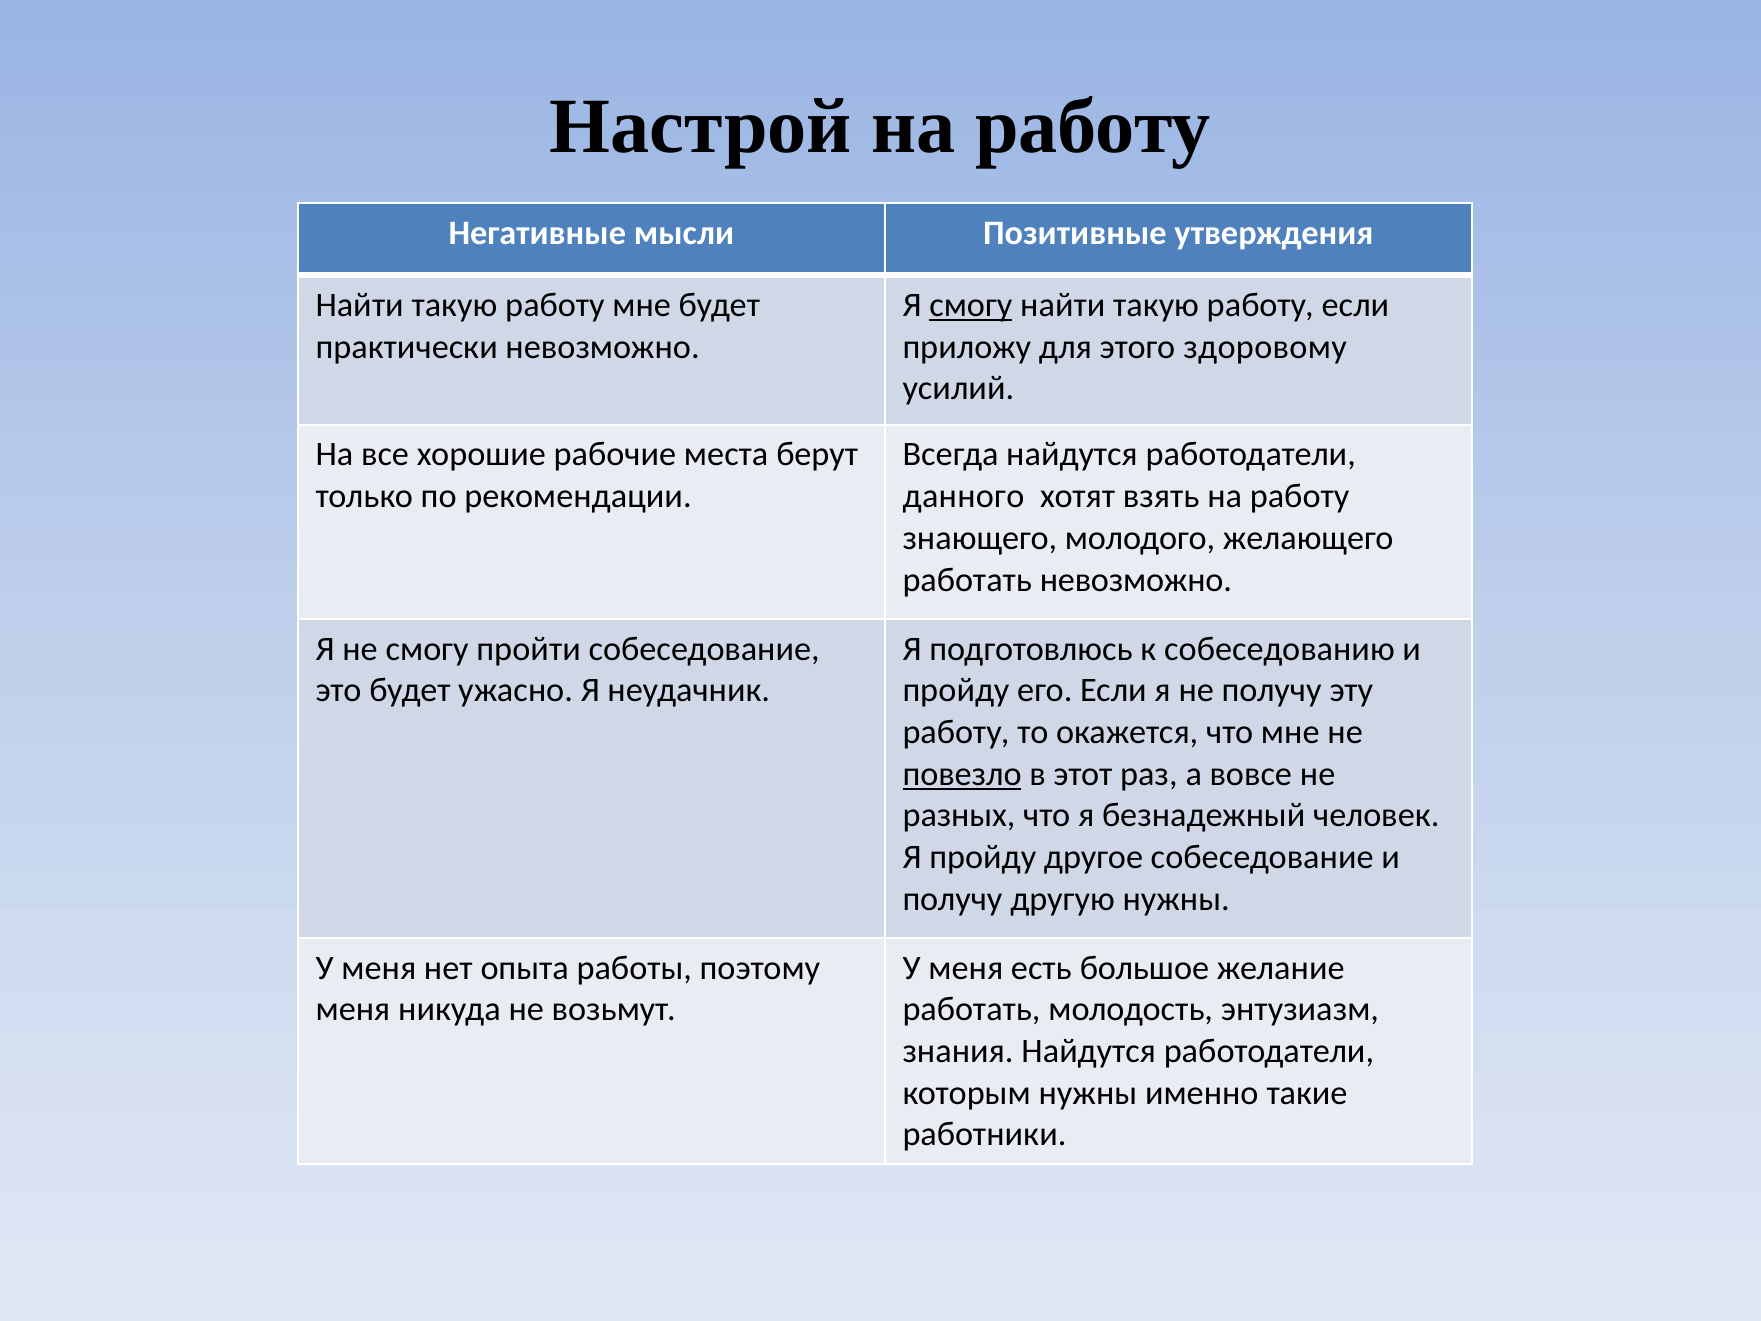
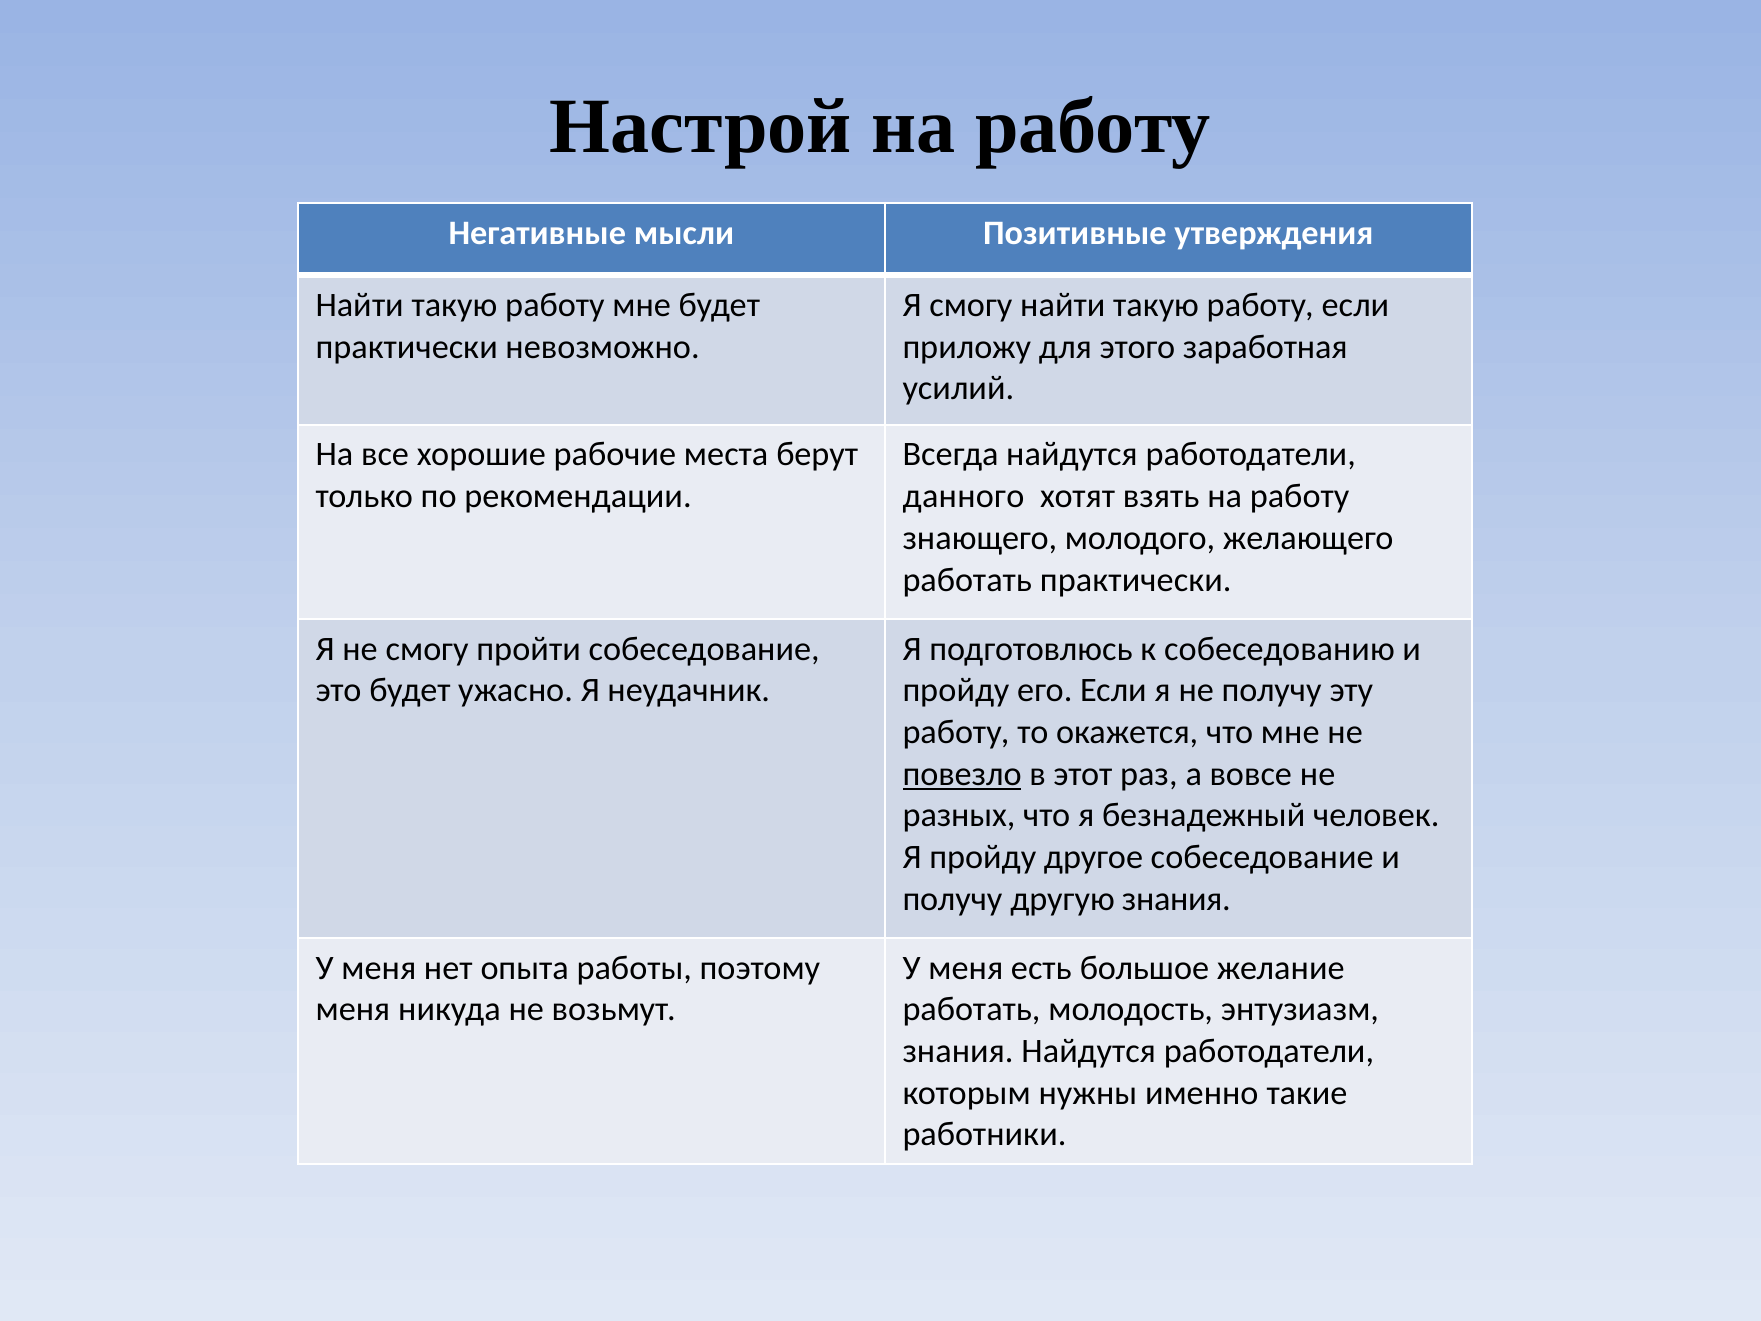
смогу at (971, 305) underline: present -> none
здоровому: здоровому -> заработная
работать невозможно: невозможно -> практически
другую нужны: нужны -> знания
